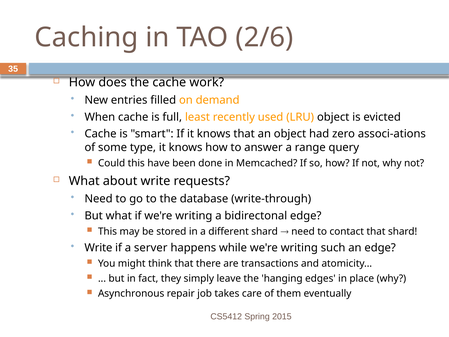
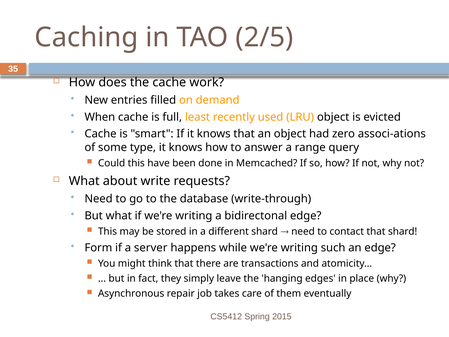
2/6: 2/6 -> 2/5
Write at (98, 247): Write -> Form
